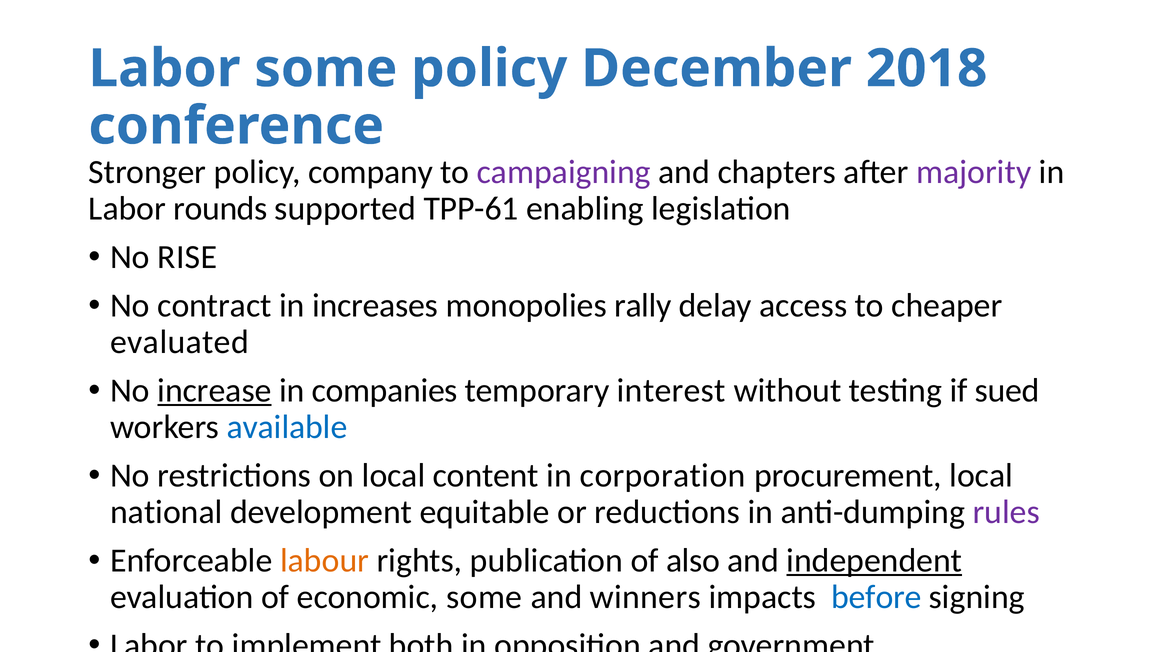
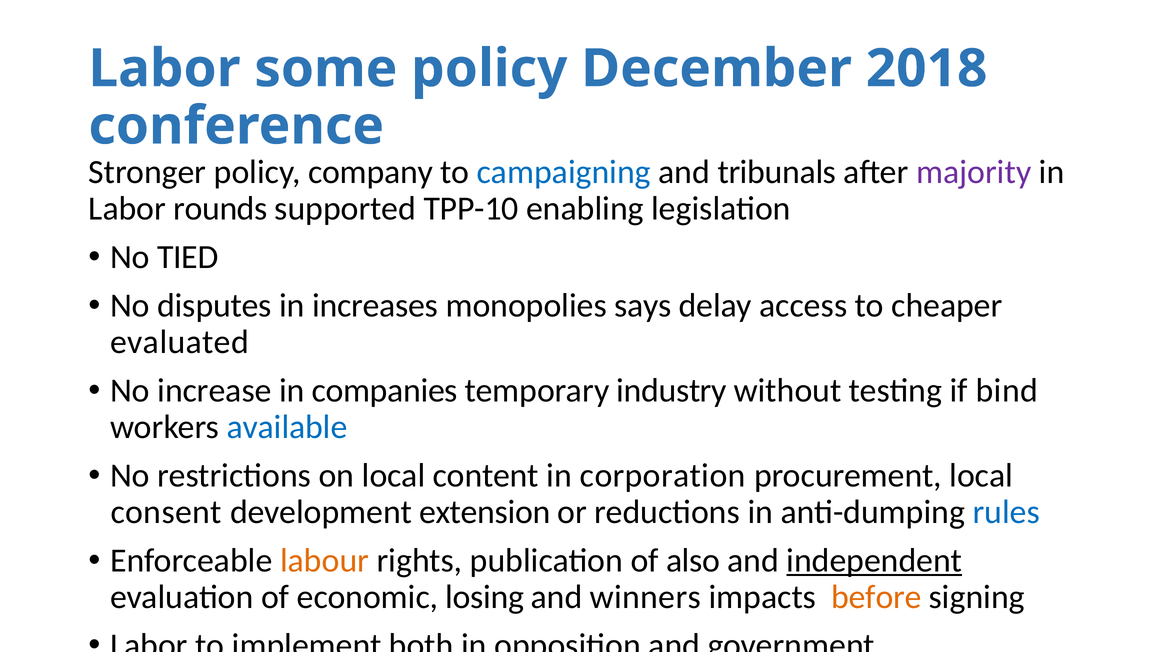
campaigning colour: purple -> blue
chapters: chapters -> tribunals
TPP-61: TPP-61 -> TPP-10
RISE: RISE -> TIED
contract: contract -> disputes
rally: rally -> says
increase underline: present -> none
interest: interest -> industry
sued: sued -> bind
national: national -> consent
equitable: equitable -> extension
rules colour: purple -> blue
economic some: some -> losing
before colour: blue -> orange
